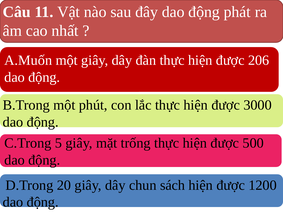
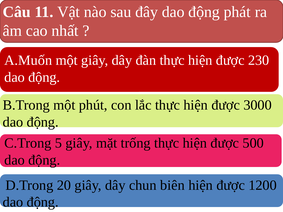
206: 206 -> 230
sách: sách -> biên
